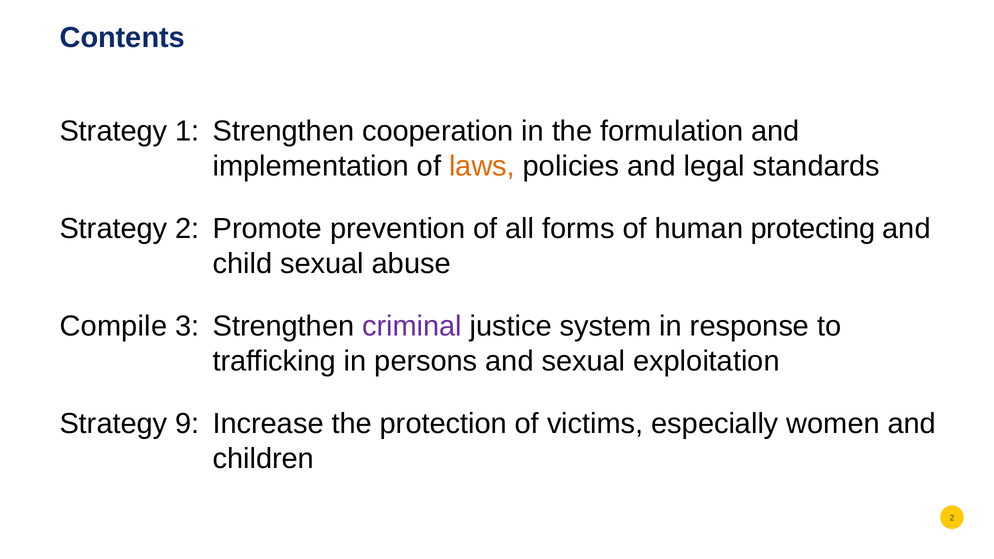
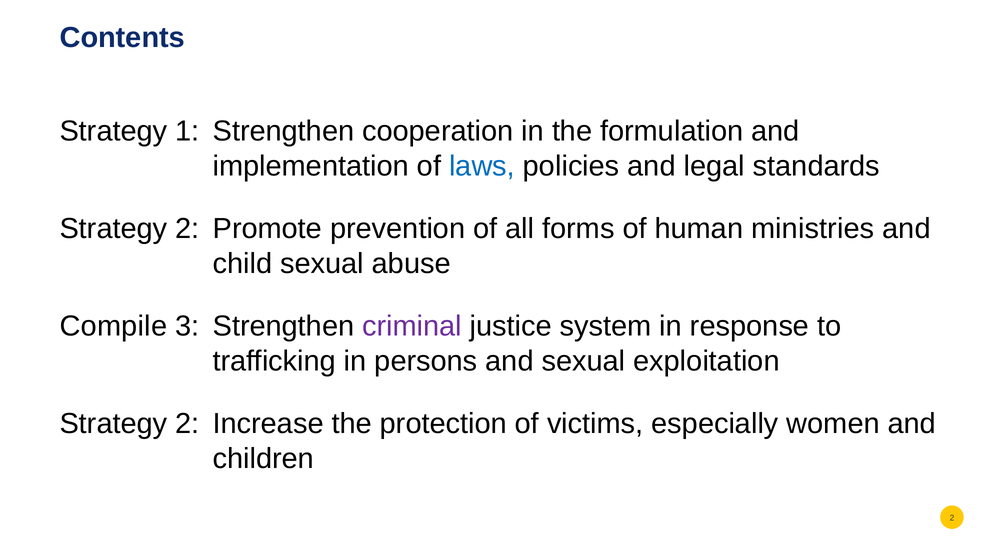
laws colour: orange -> blue
protecting: protecting -> ministries
9 at (187, 424): 9 -> 2
